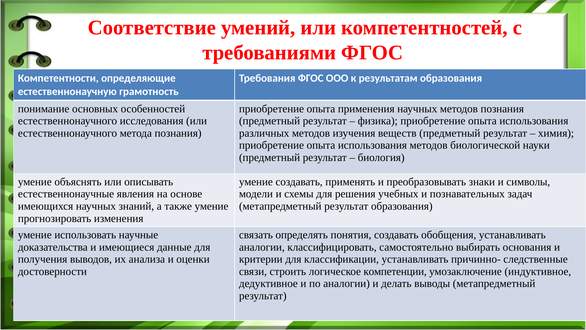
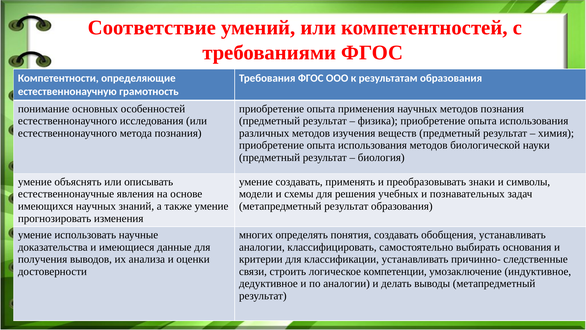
связать: связать -> многих
